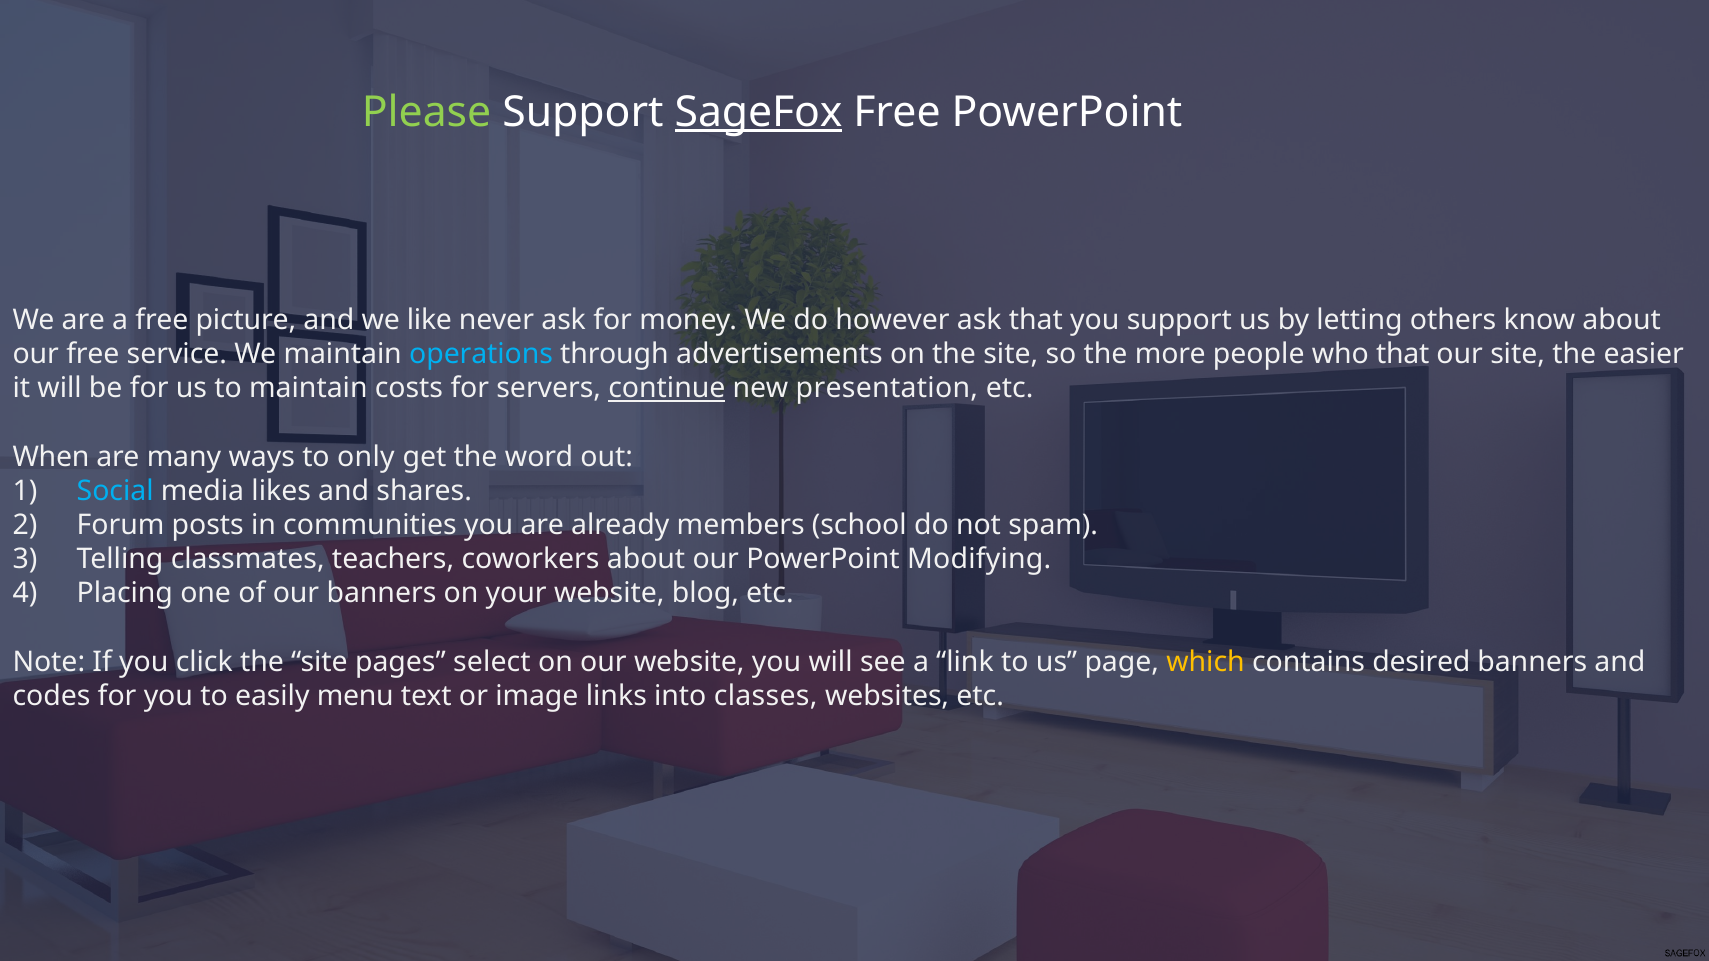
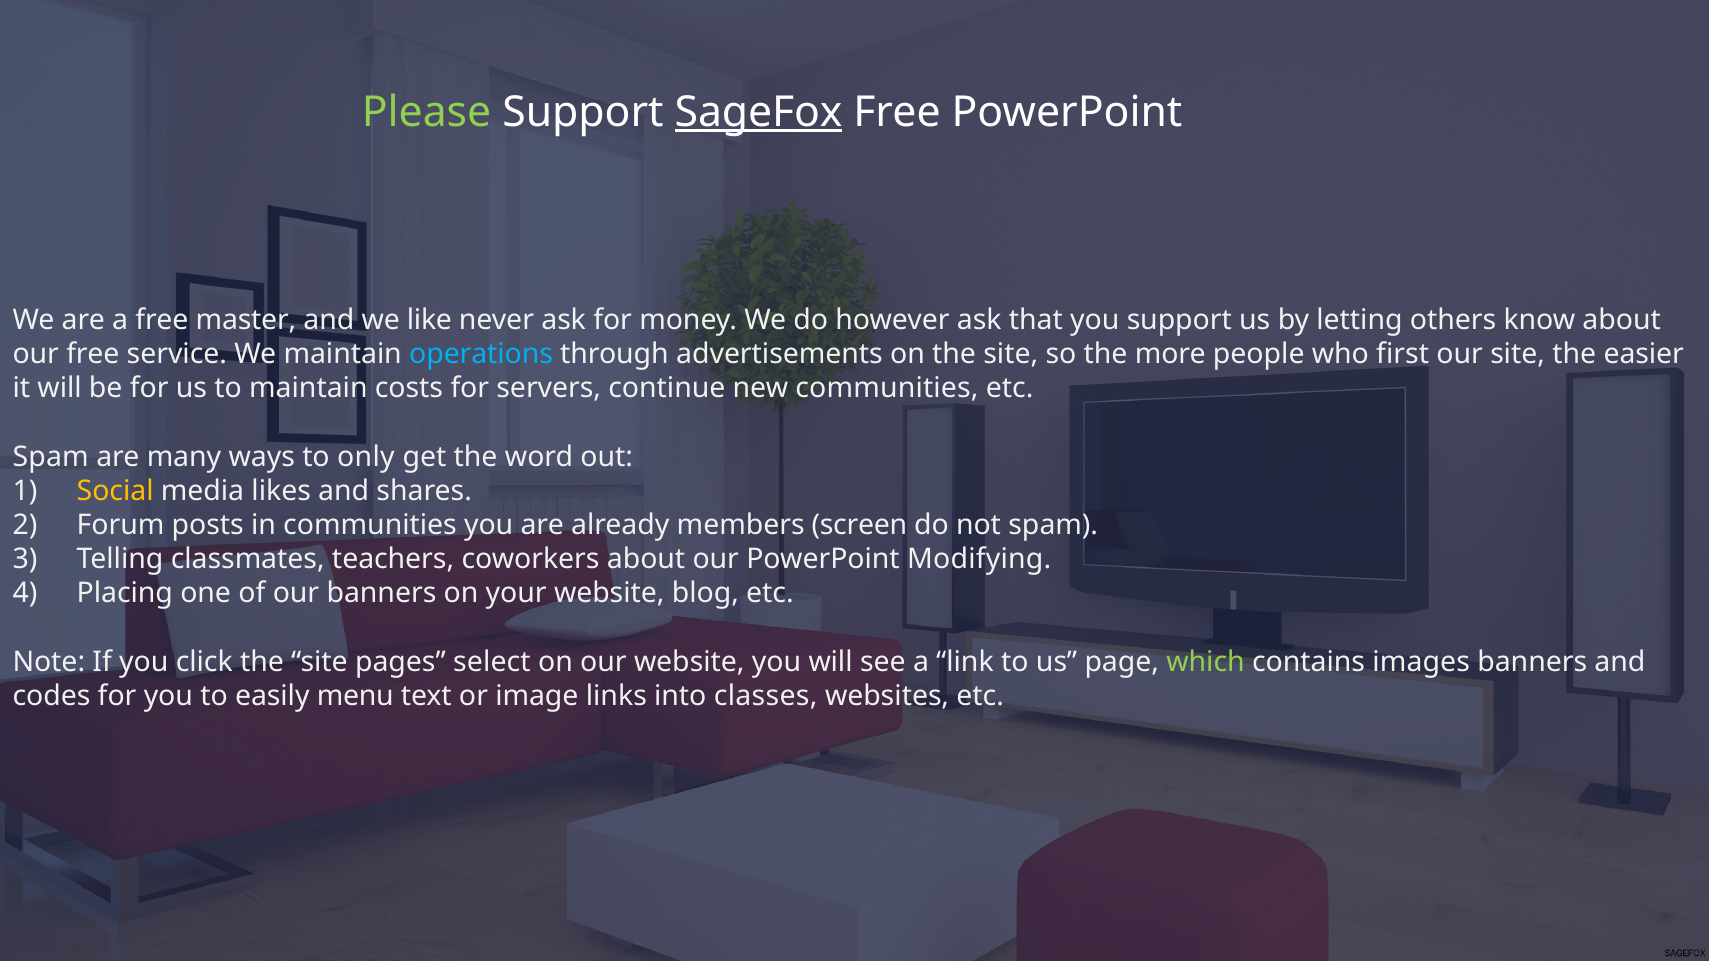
picture: picture -> master
who that: that -> first
continue underline: present -> none
new presentation: presentation -> communities
When at (51, 457): When -> Spam
Social colour: light blue -> yellow
school: school -> screen
which colour: yellow -> light green
desired: desired -> images
